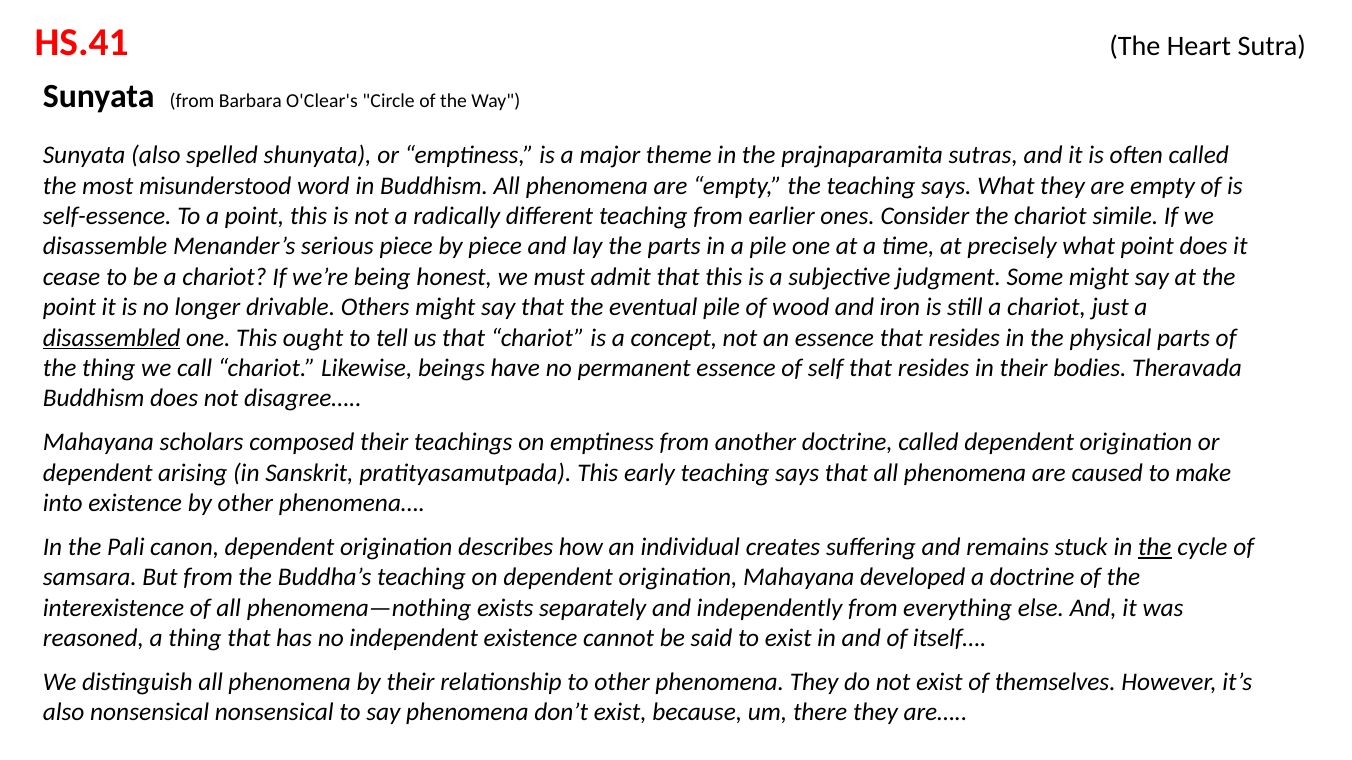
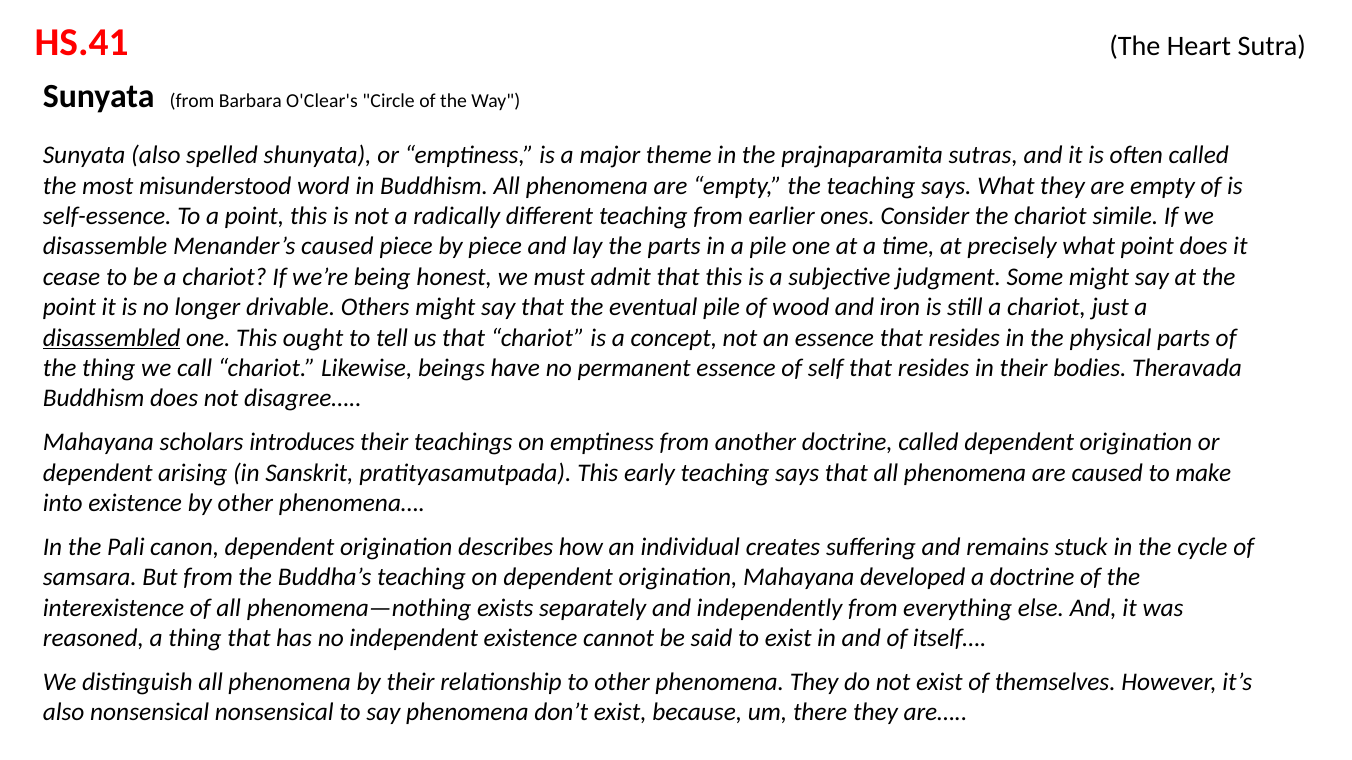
Menander’s serious: serious -> caused
composed: composed -> introduces
the at (1155, 547) underline: present -> none
